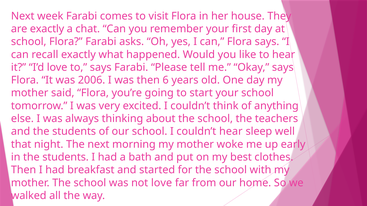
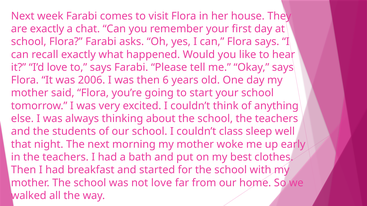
couldn’t hear: hear -> class
in the students: students -> teachers
